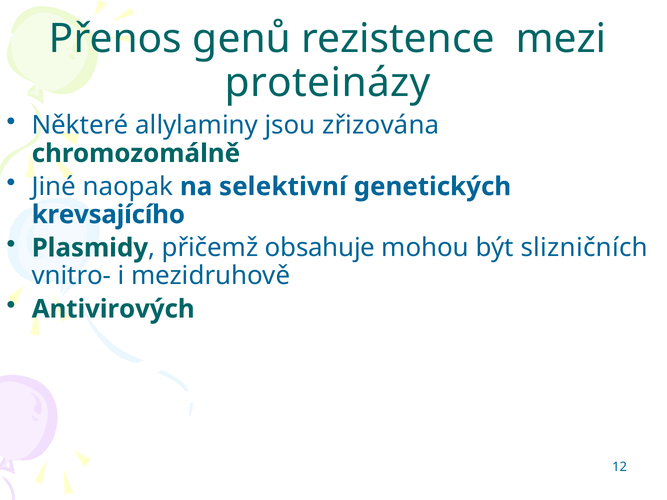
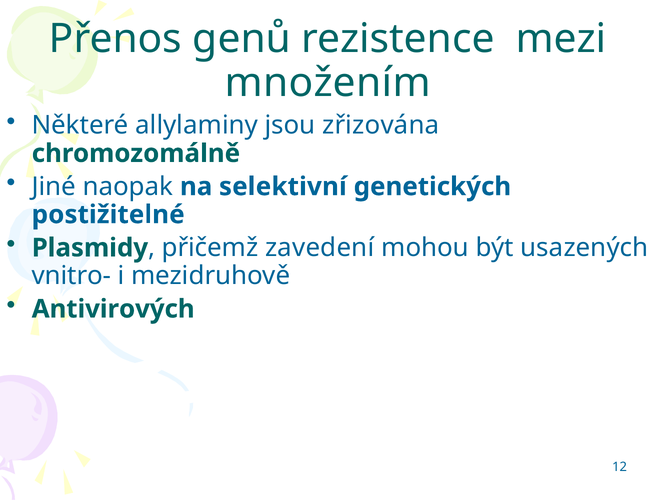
proteinázy: proteinázy -> množením
krevsajícího: krevsajícího -> postižitelné
obsahuje: obsahuje -> zavedení
slizničních: slizničních -> usazených
